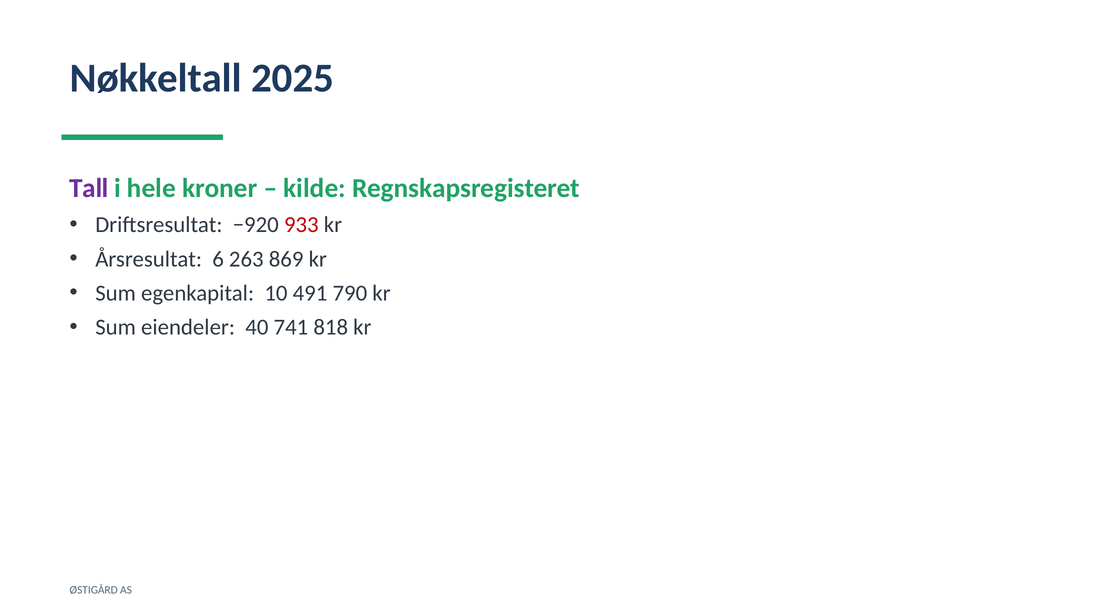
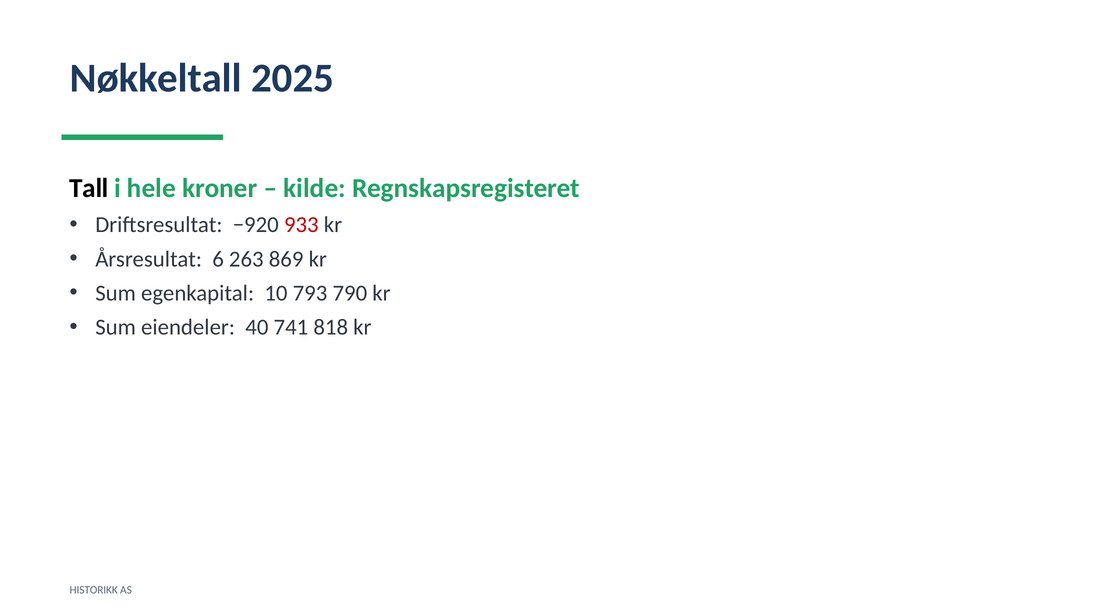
Tall colour: purple -> black
491: 491 -> 793
ØSTIGÅRD: ØSTIGÅRD -> HISTORIKK
